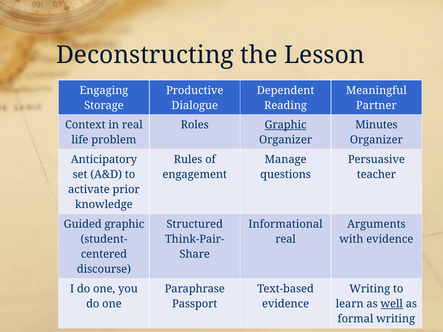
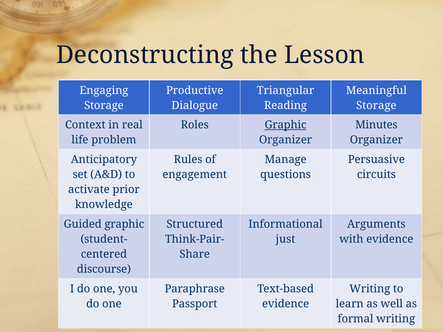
Dependent: Dependent -> Triangular
Partner at (376, 106): Partner -> Storage
teacher: teacher -> circuits
real at (286, 239): real -> just
well underline: present -> none
